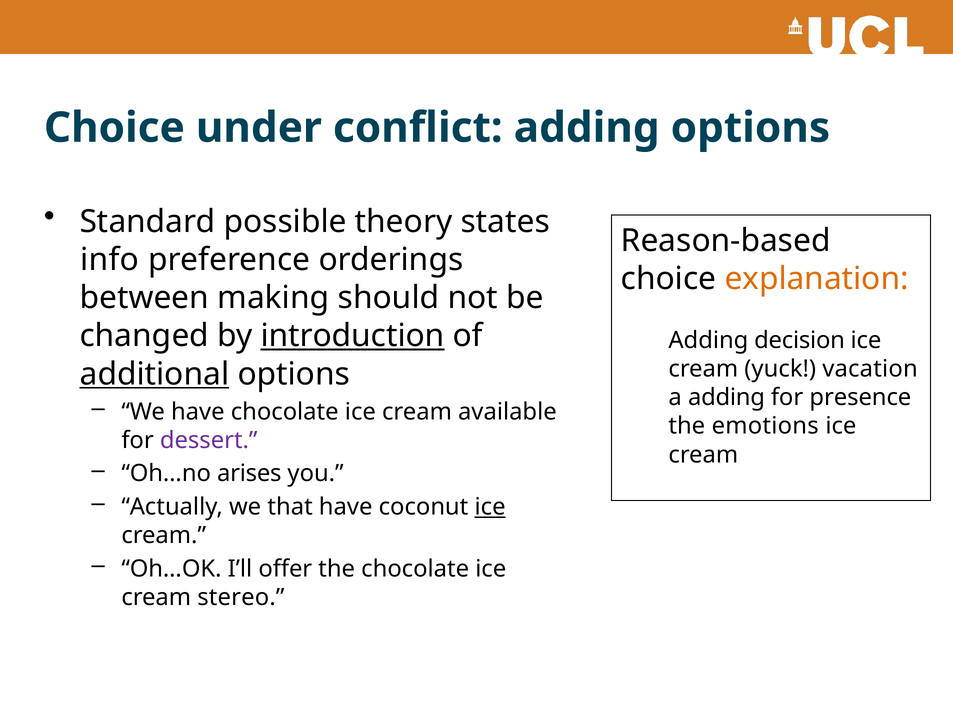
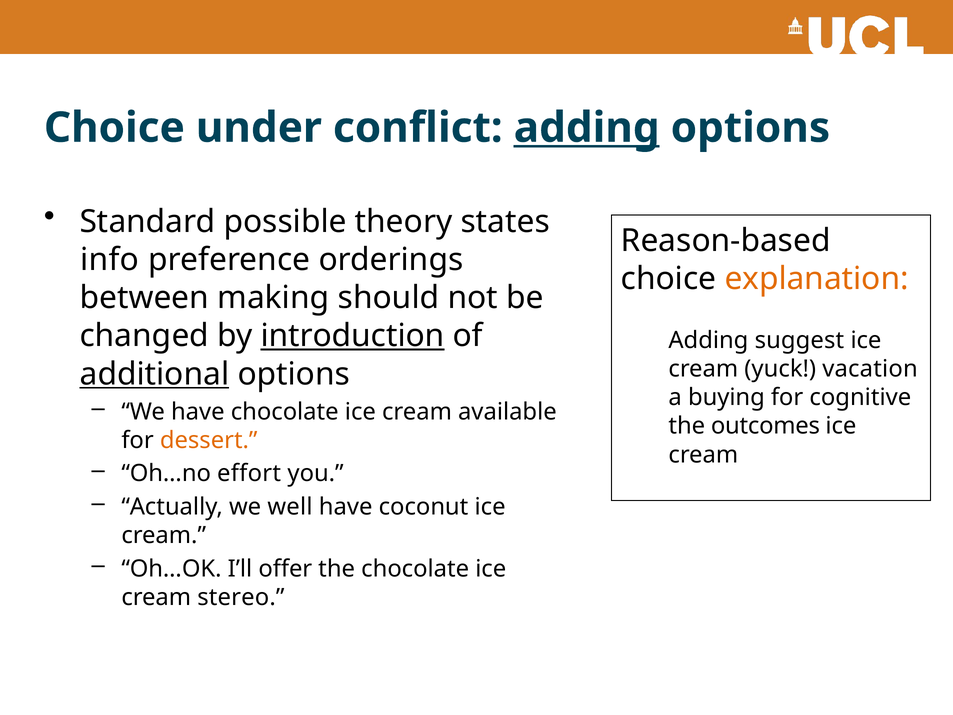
adding at (587, 128) underline: none -> present
decision: decision -> suggest
a adding: adding -> buying
presence: presence -> cognitive
emotions: emotions -> outcomes
dessert colour: purple -> orange
arises: arises -> effort
that: that -> well
ice at (490, 507) underline: present -> none
